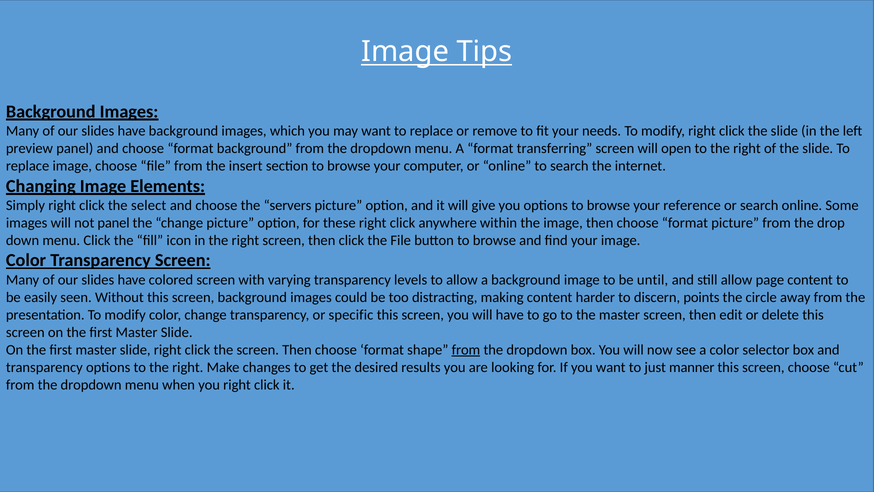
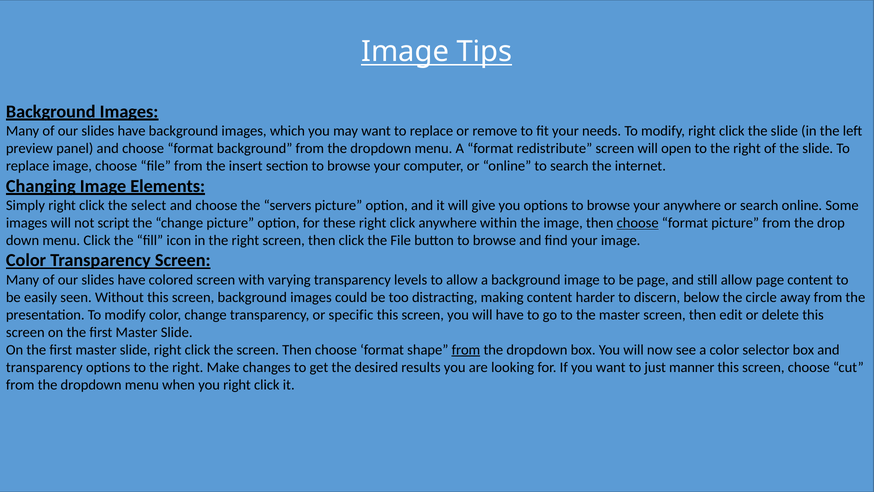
transferring: transferring -> redistribute
your reference: reference -> anywhere
not panel: panel -> script
choose at (638, 223) underline: none -> present
be until: until -> page
points: points -> below
